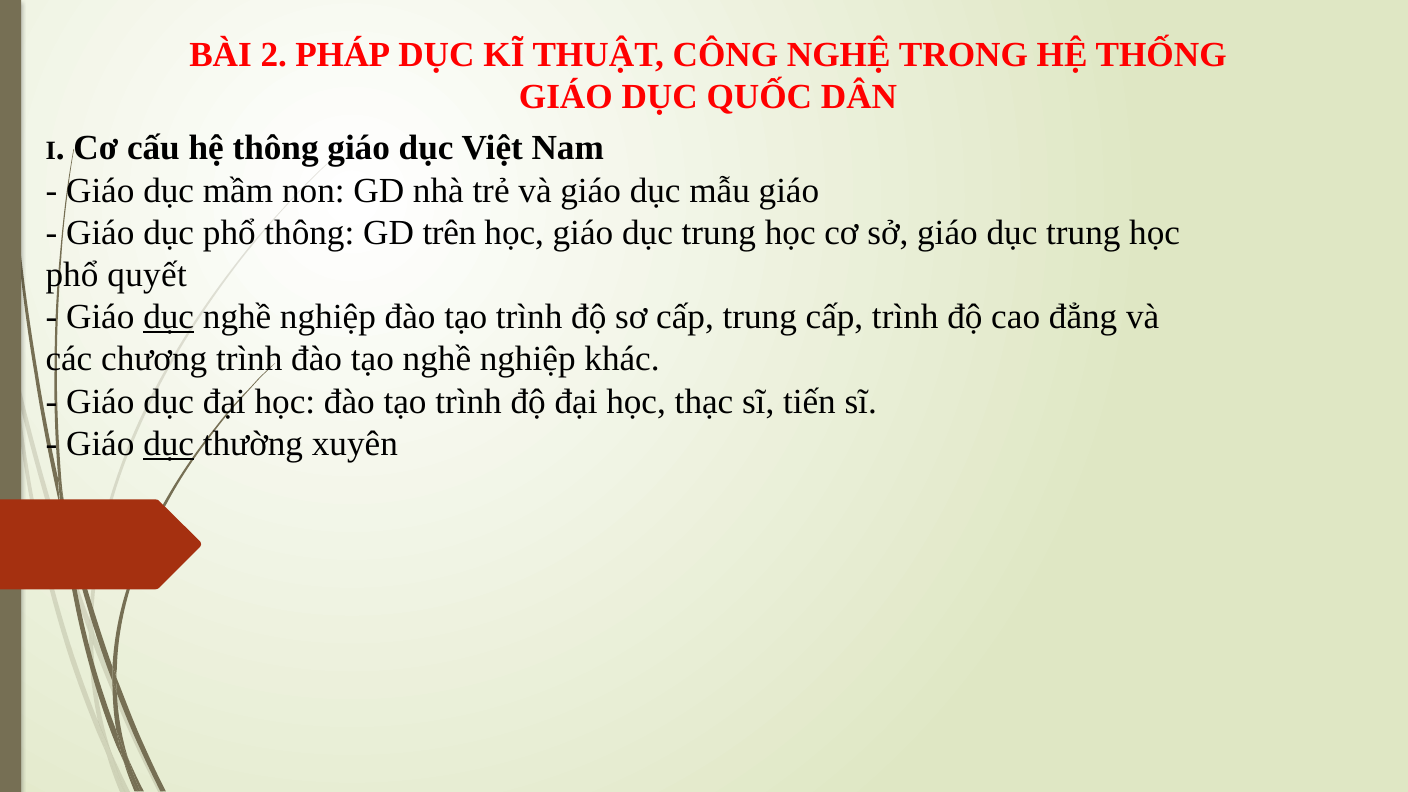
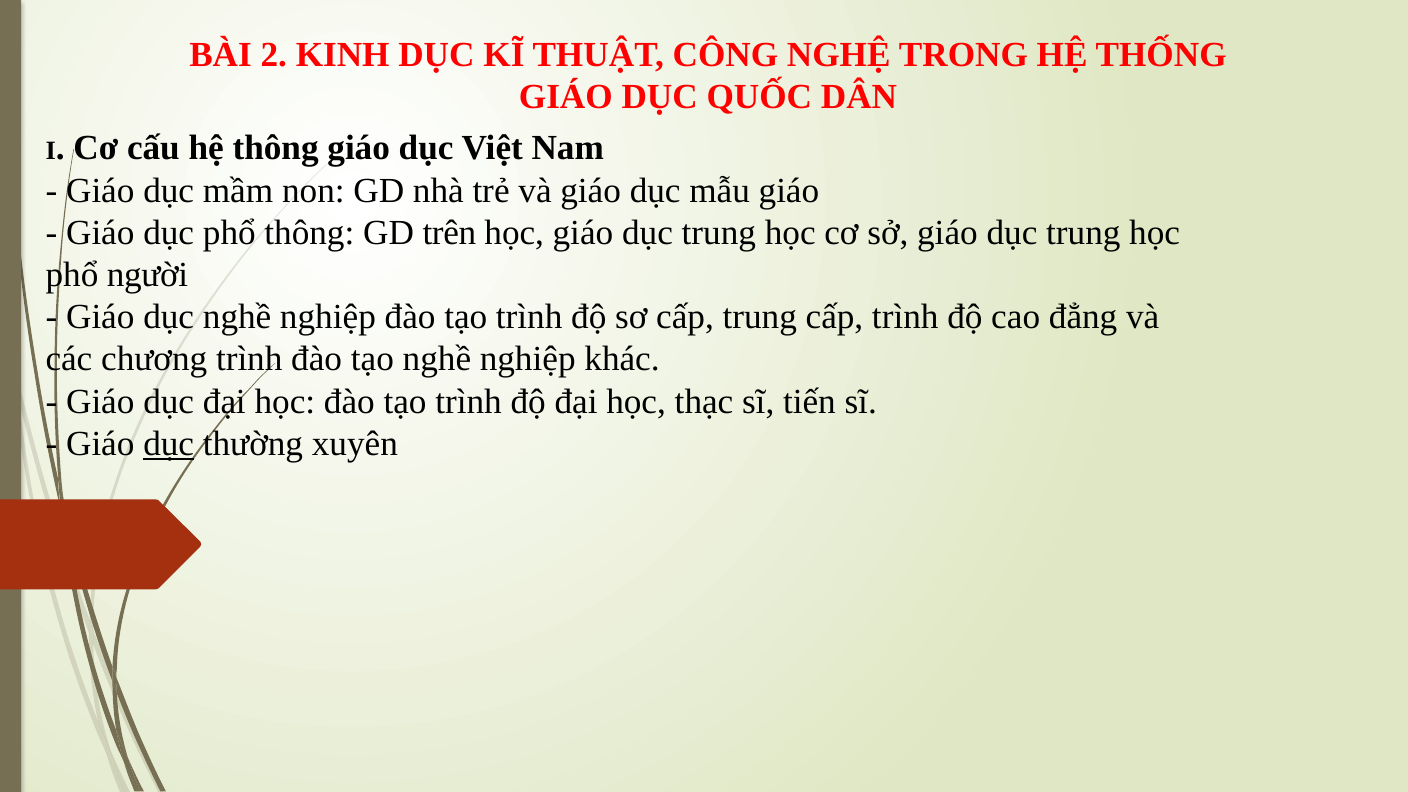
PHÁP: PHÁP -> KINH
quyết: quyết -> người
dục at (169, 317) underline: present -> none
